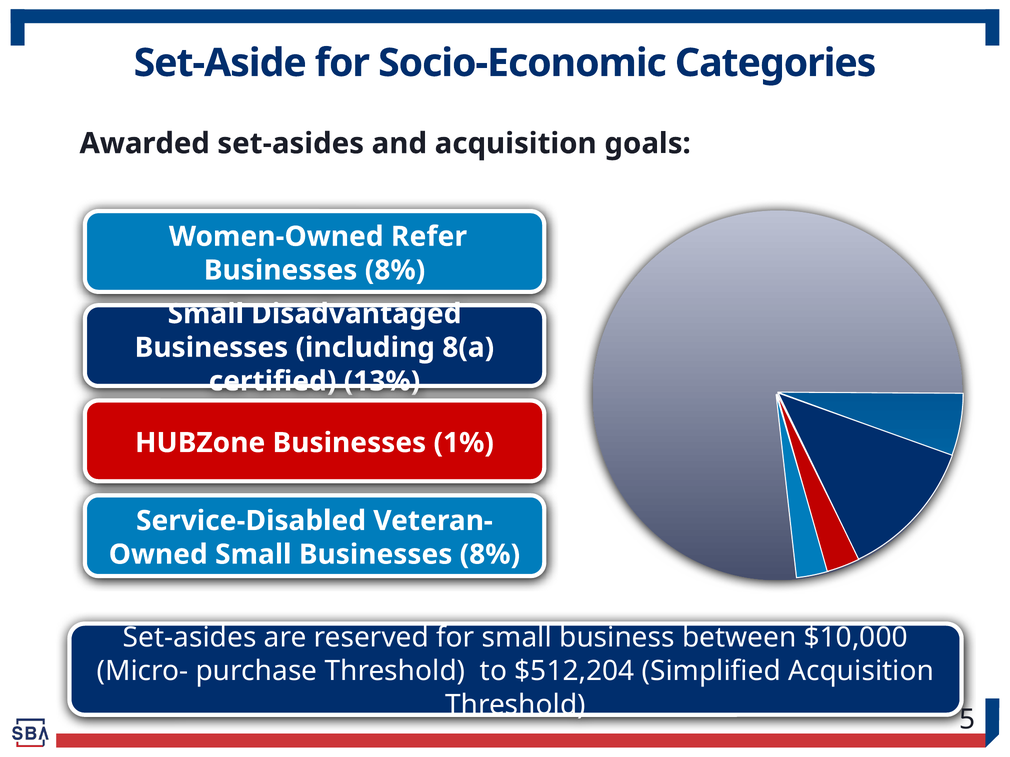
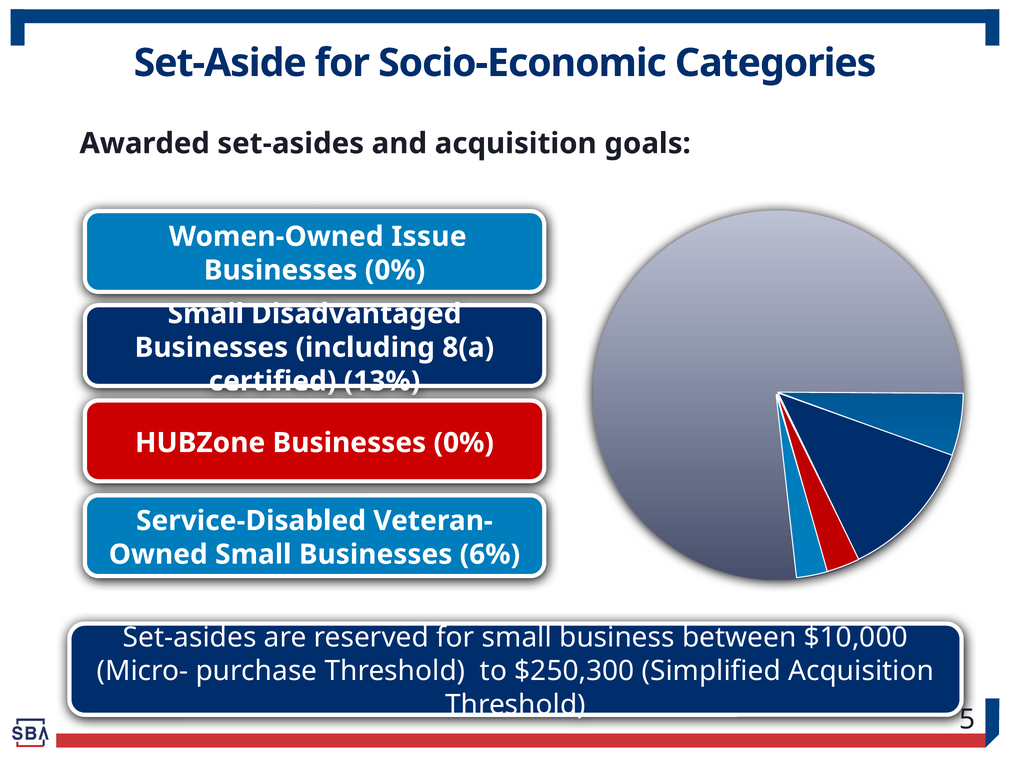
Refer: Refer -> Issue
8% at (395, 270): 8% -> 0%
HUBZone Businesses 1%: 1% -> 0%
Small Businesses 8%: 8% -> 6%
$512,204: $512,204 -> $250,300
